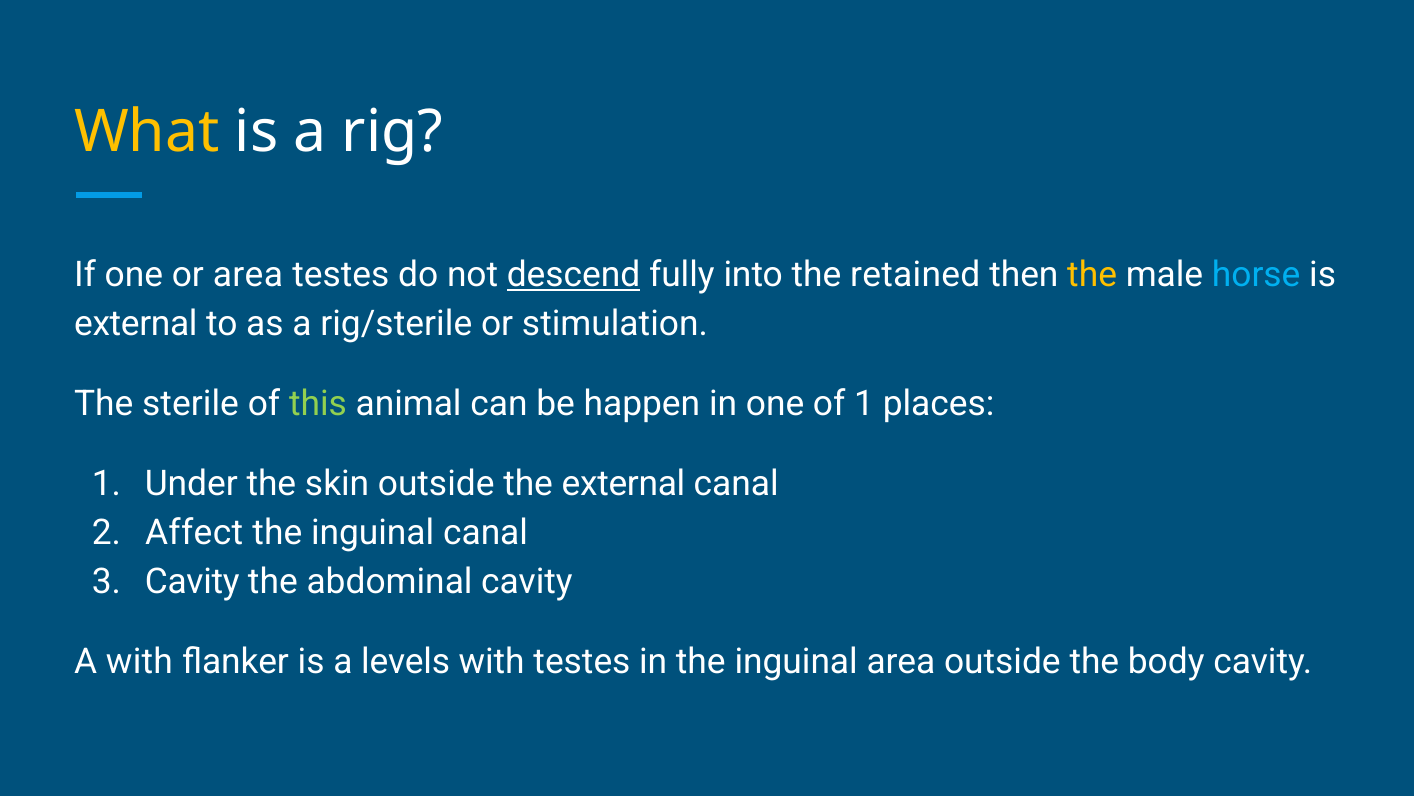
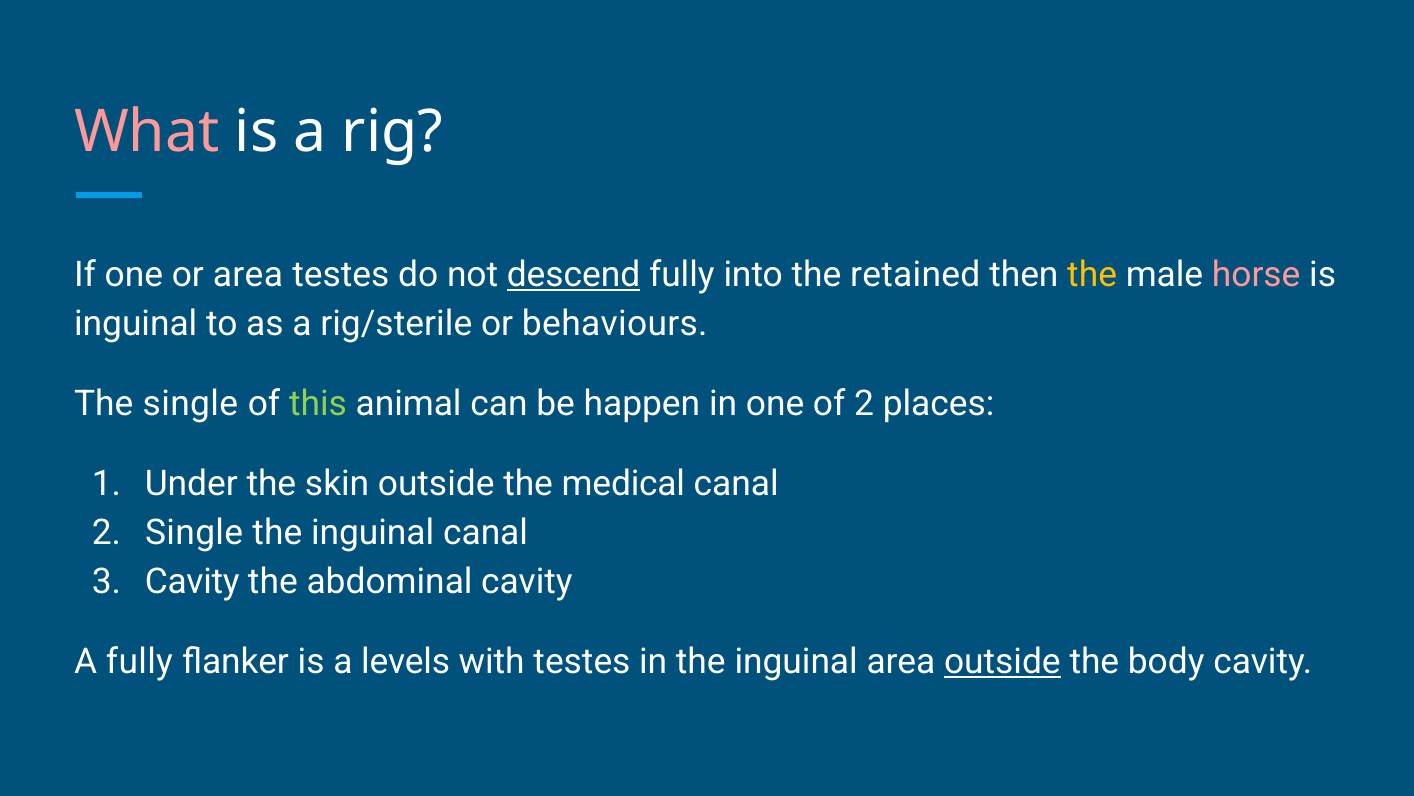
What colour: yellow -> pink
horse colour: light blue -> pink
external at (136, 323): external -> inguinal
stimulation: stimulation -> behaviours
The sterile: sterile -> single
of 1: 1 -> 2
the external: external -> medical
Affect at (194, 532): Affect -> Single
A with: with -> fully
outside at (1002, 661) underline: none -> present
